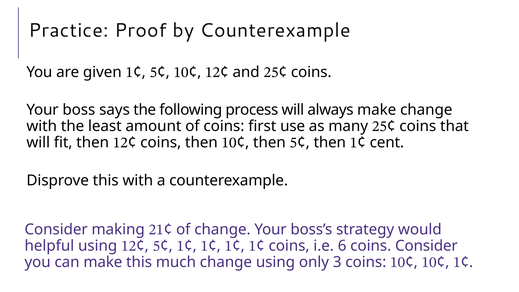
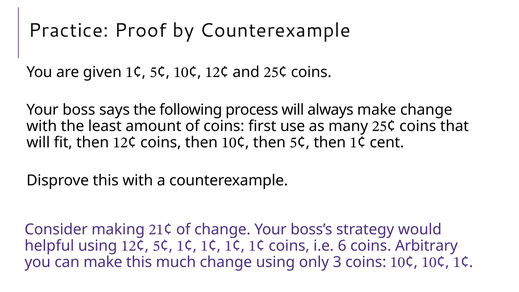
coins Consider: Consider -> Arbitrary
